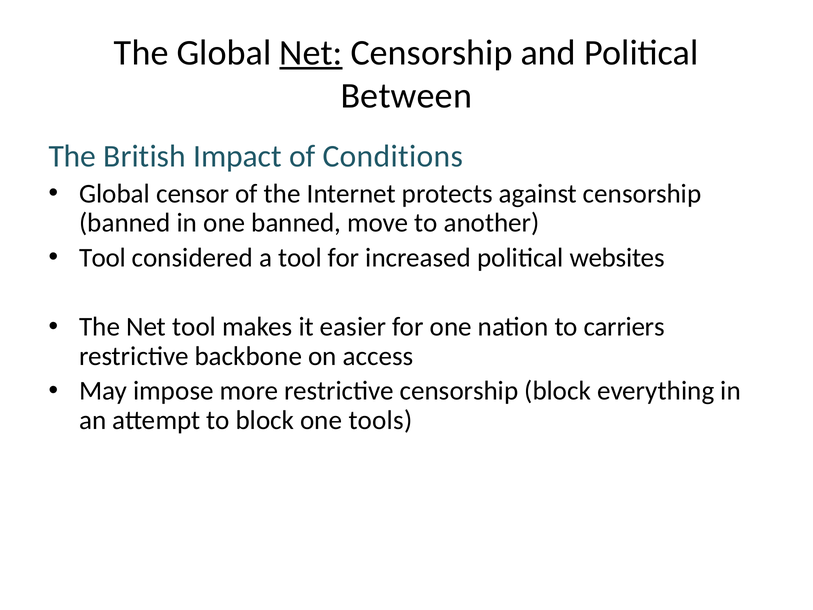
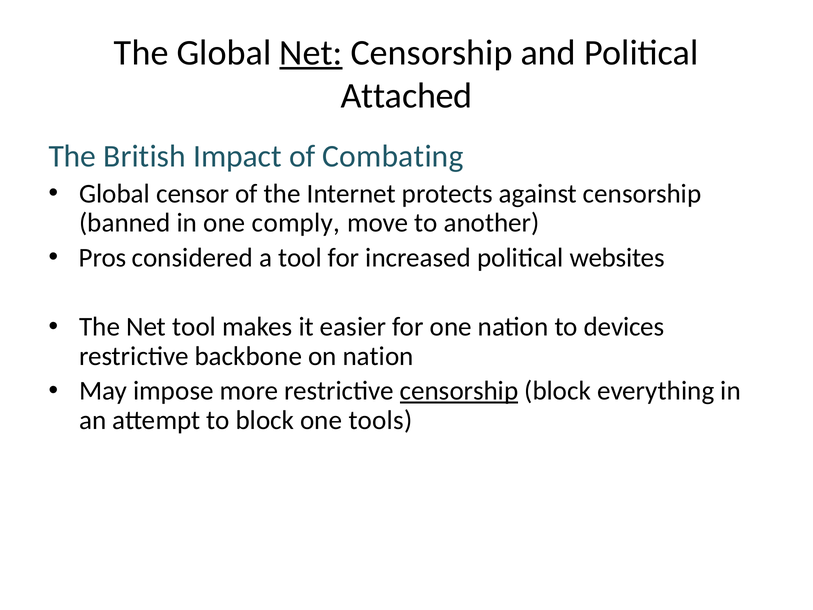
Between: Between -> Attached
Conditions: Conditions -> Combating
one banned: banned -> comply
Tool at (103, 257): Tool -> Pros
carriers: carriers -> devices
on access: access -> nation
censorship at (459, 391) underline: none -> present
